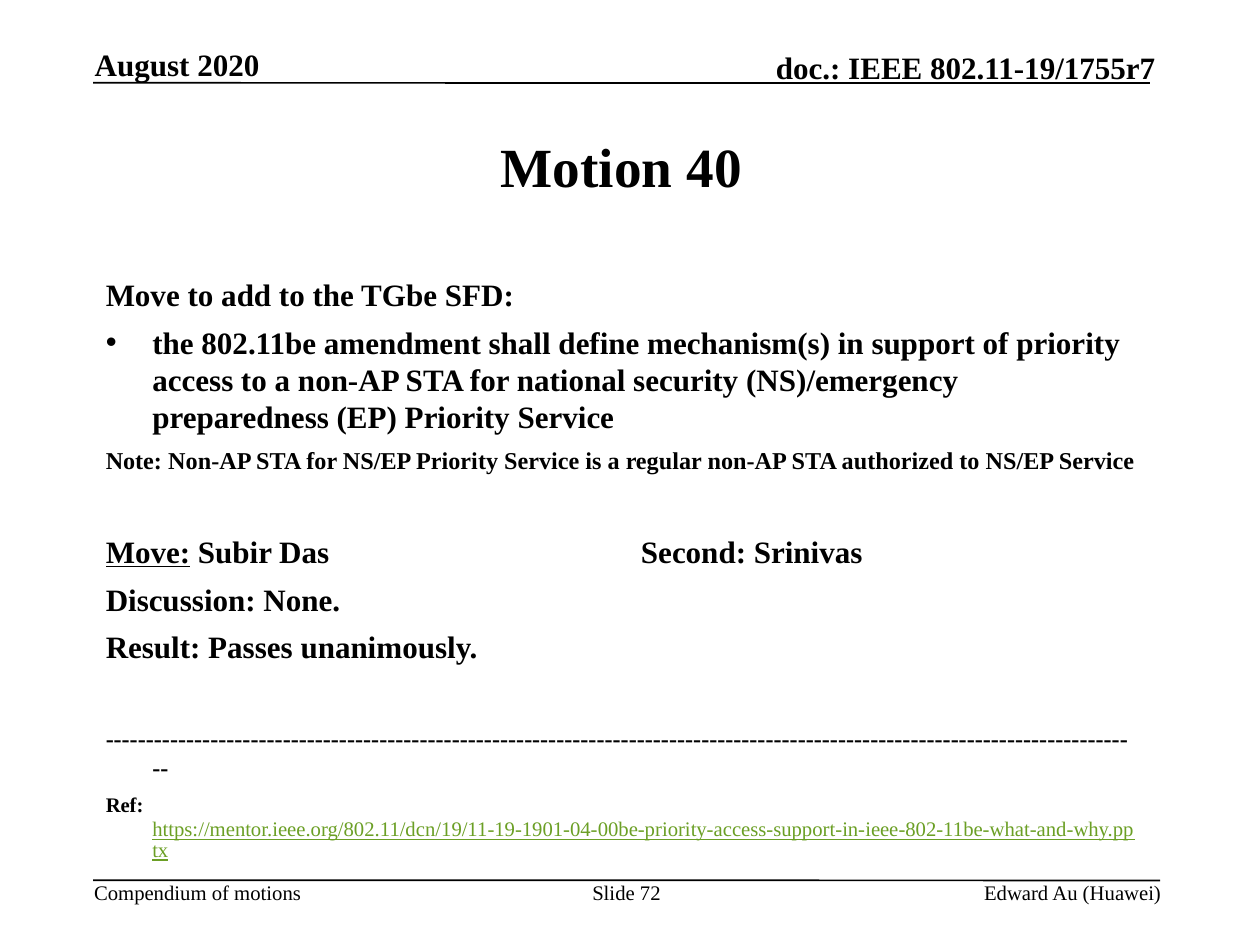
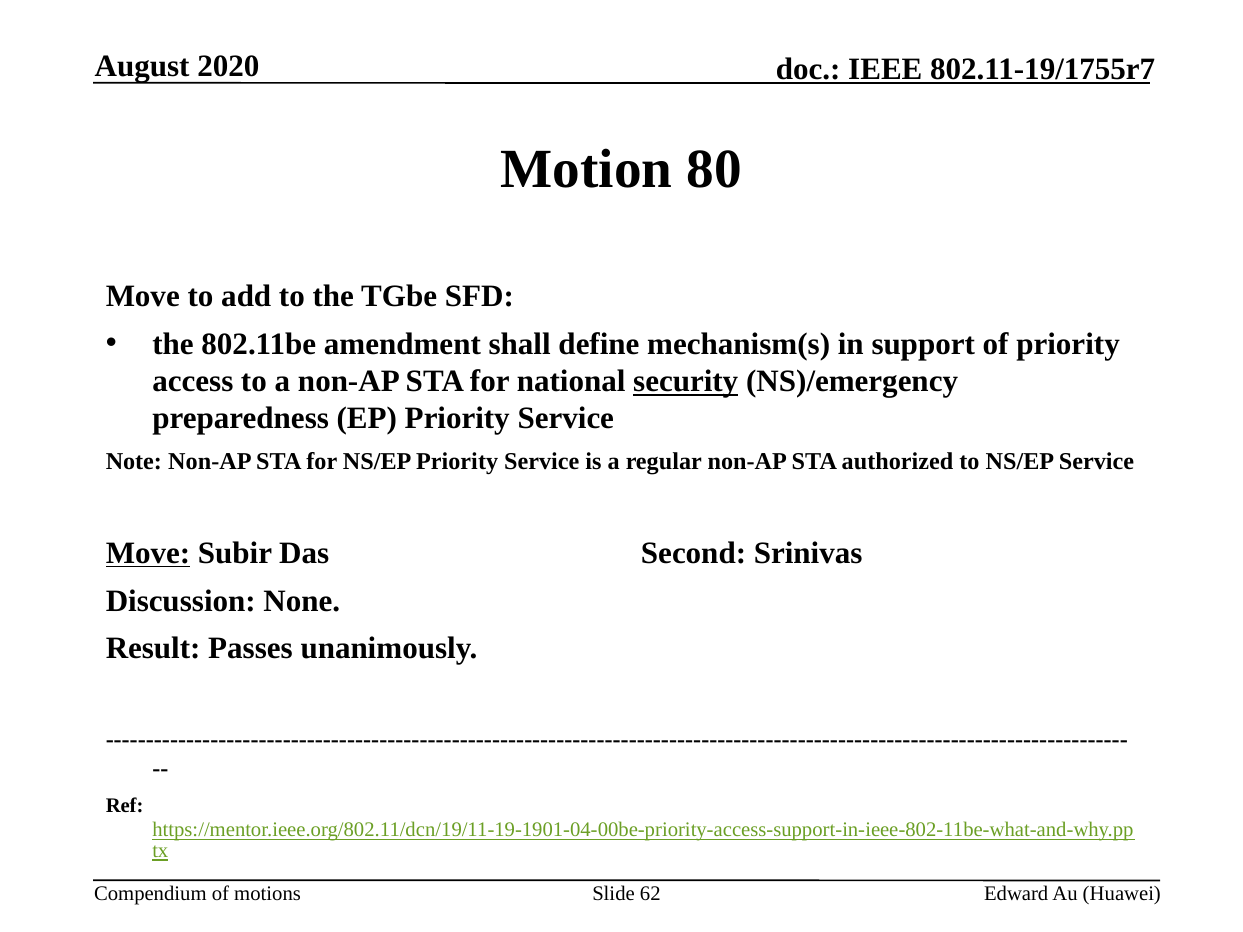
40: 40 -> 80
security underline: none -> present
72: 72 -> 62
